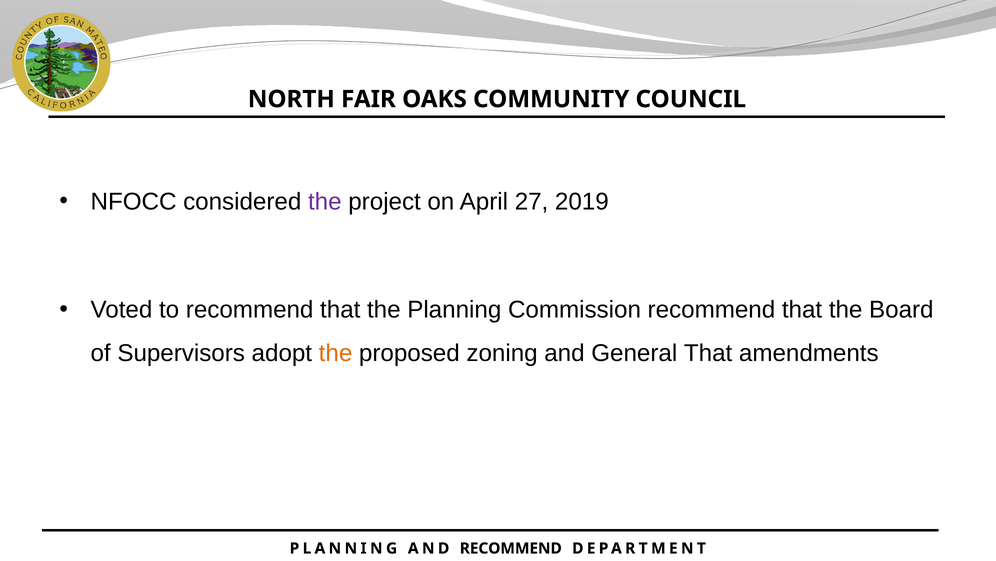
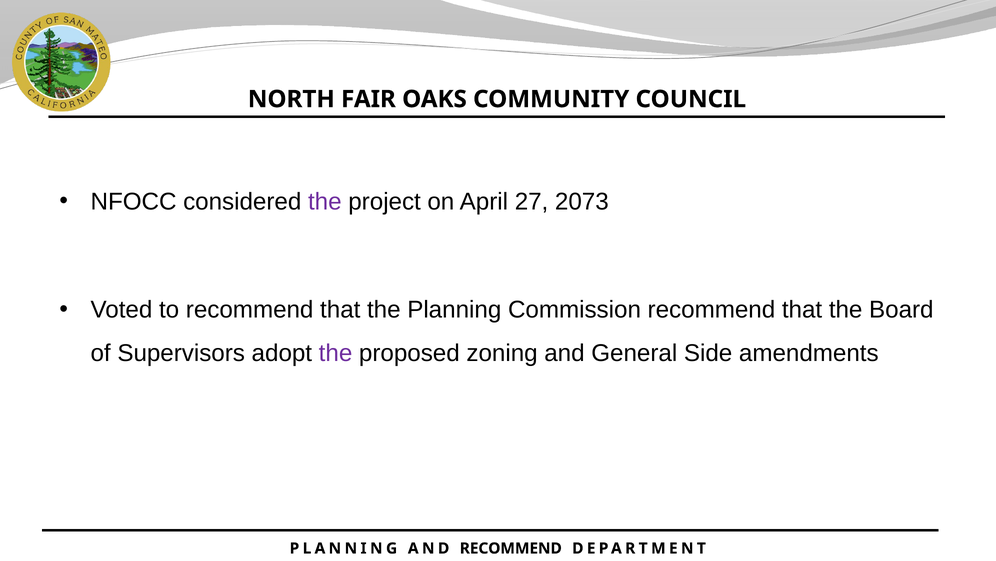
2019: 2019 -> 2073
the at (336, 353) colour: orange -> purple
General That: That -> Side
